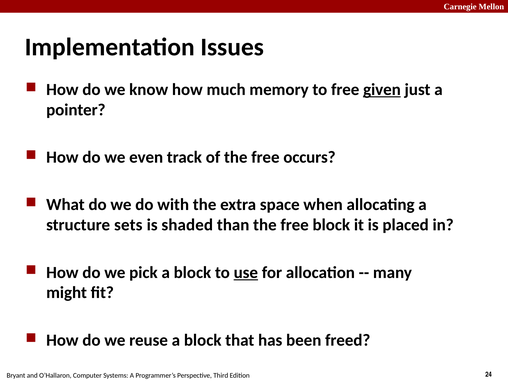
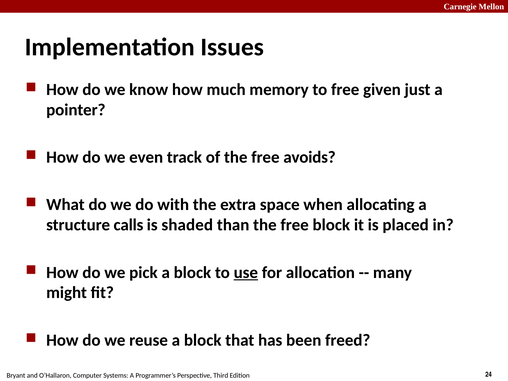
given underline: present -> none
occurs: occurs -> avoids
sets: sets -> calls
